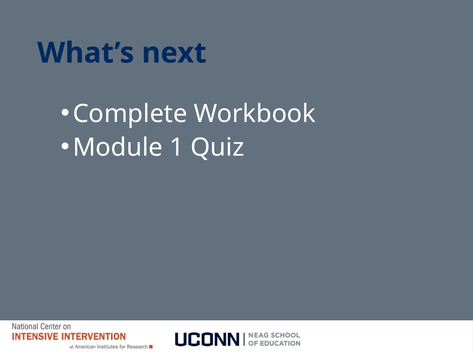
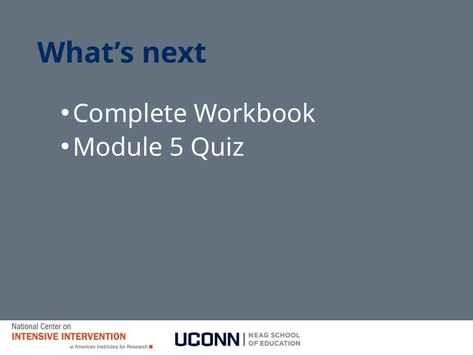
1: 1 -> 5
